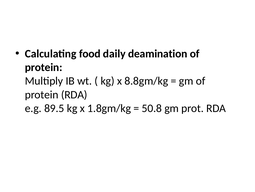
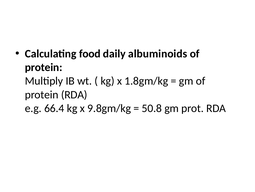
deamination: deamination -> albuminoids
8.8gm/kg: 8.8gm/kg -> 1.8gm/kg
89.5: 89.5 -> 66.4
1.8gm/kg: 1.8gm/kg -> 9.8gm/kg
